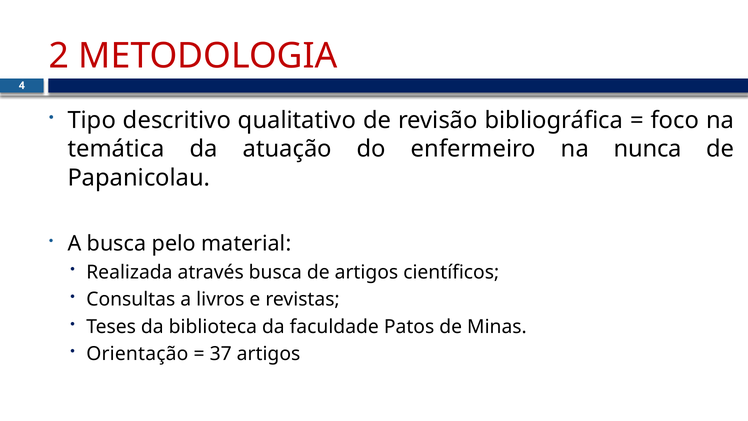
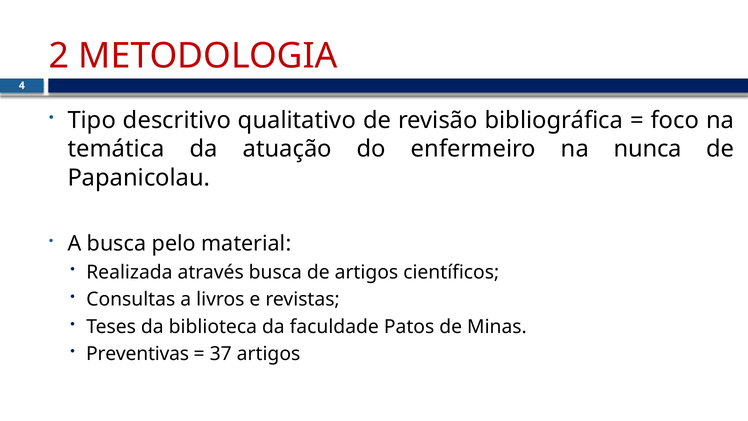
Orientação: Orientação -> Preventivas
